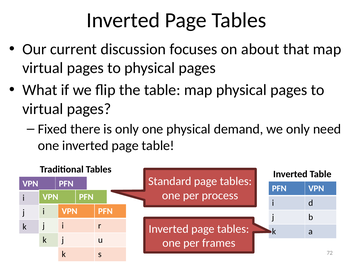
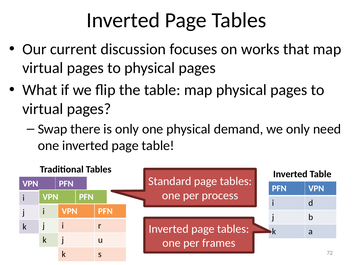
about: about -> works
Fixed: Fixed -> Swap
